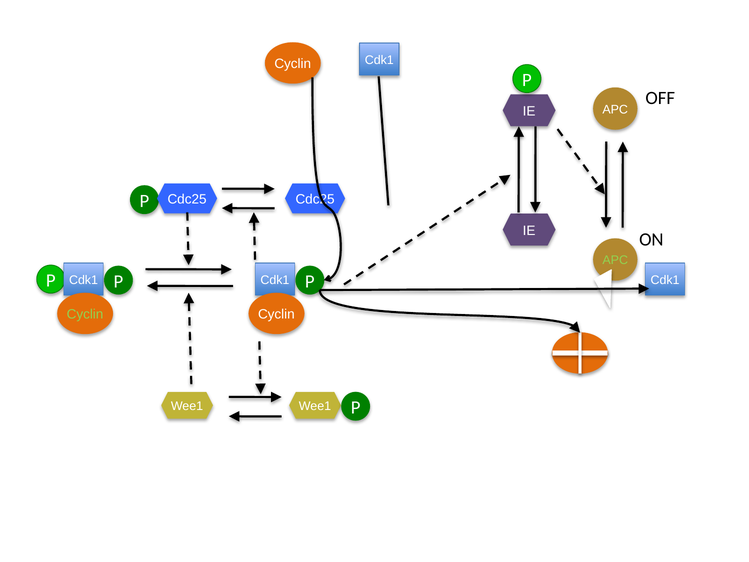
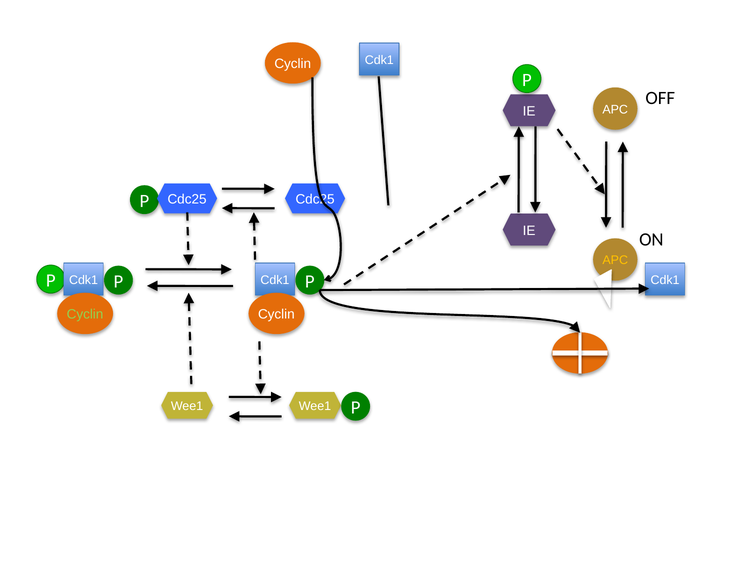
APC at (615, 260) colour: light green -> yellow
